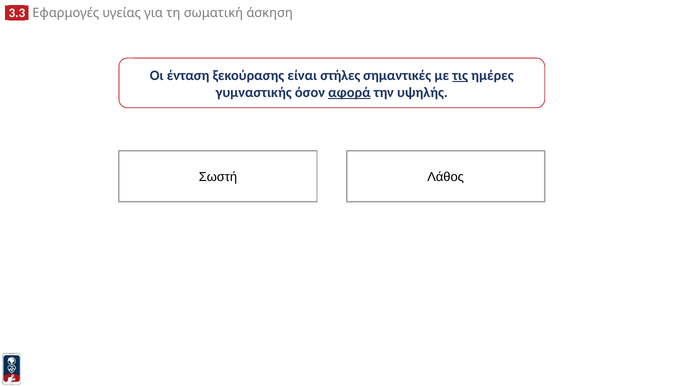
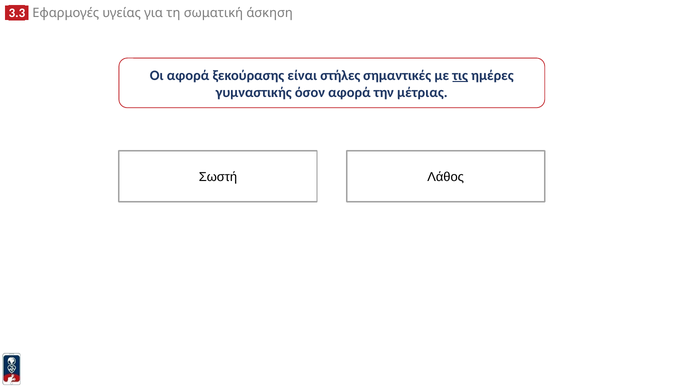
Οι ένταση: ένταση -> αφορά
αφορά at (349, 93) underline: present -> none
υψηλής: υψηλής -> μέτριας
